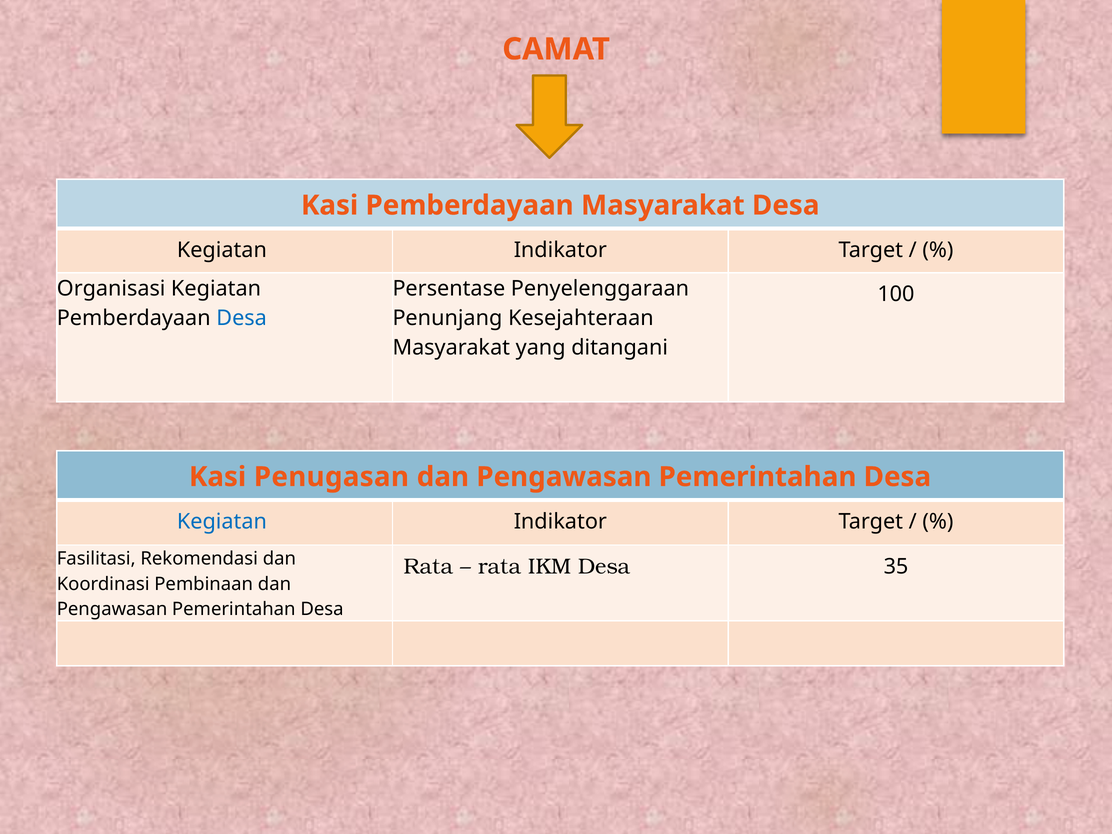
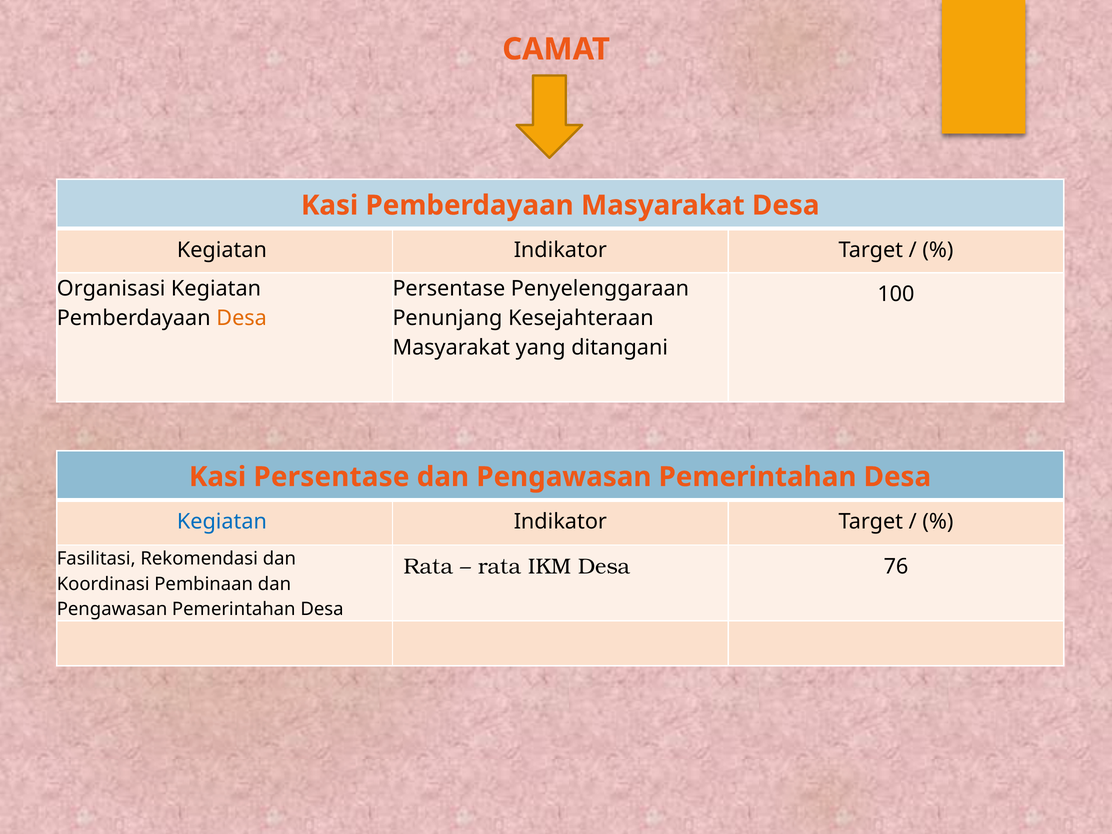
Desa at (242, 318) colour: blue -> orange
Kasi Penugasan: Penugasan -> Persentase
35: 35 -> 76
